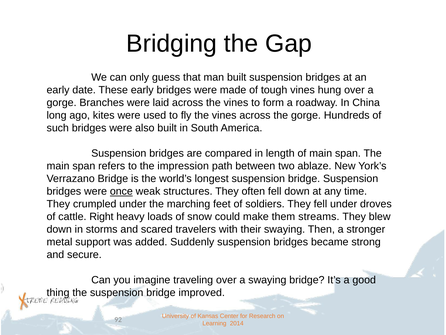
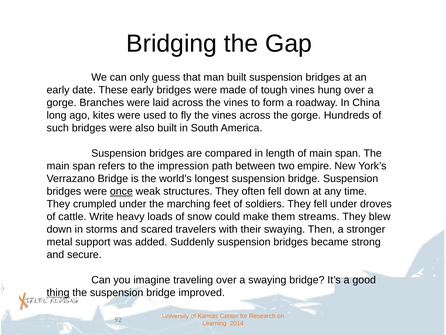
ablaze: ablaze -> empire
Right: Right -> Write
thing underline: none -> present
